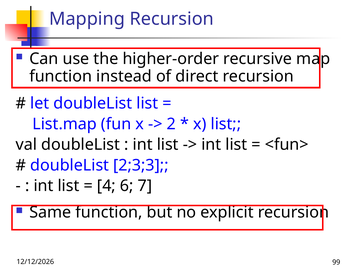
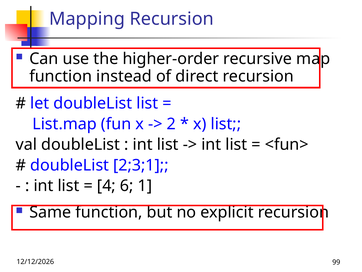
2;3;3: 2;3;3 -> 2;3;1
7: 7 -> 1
